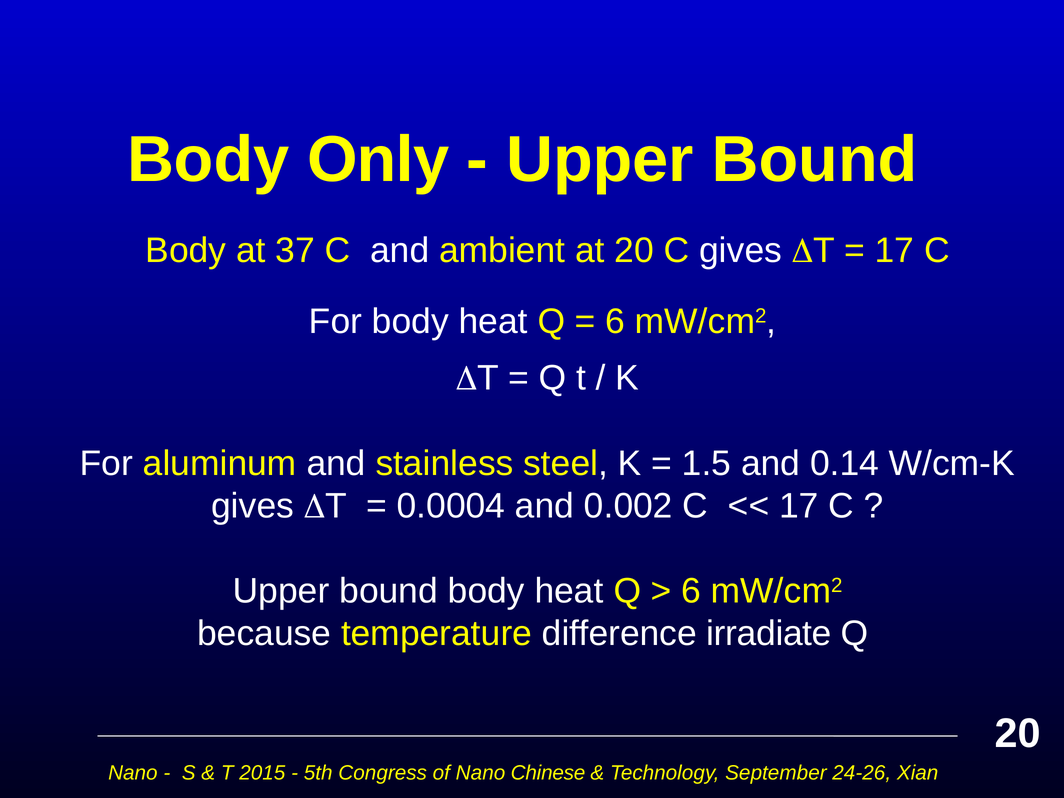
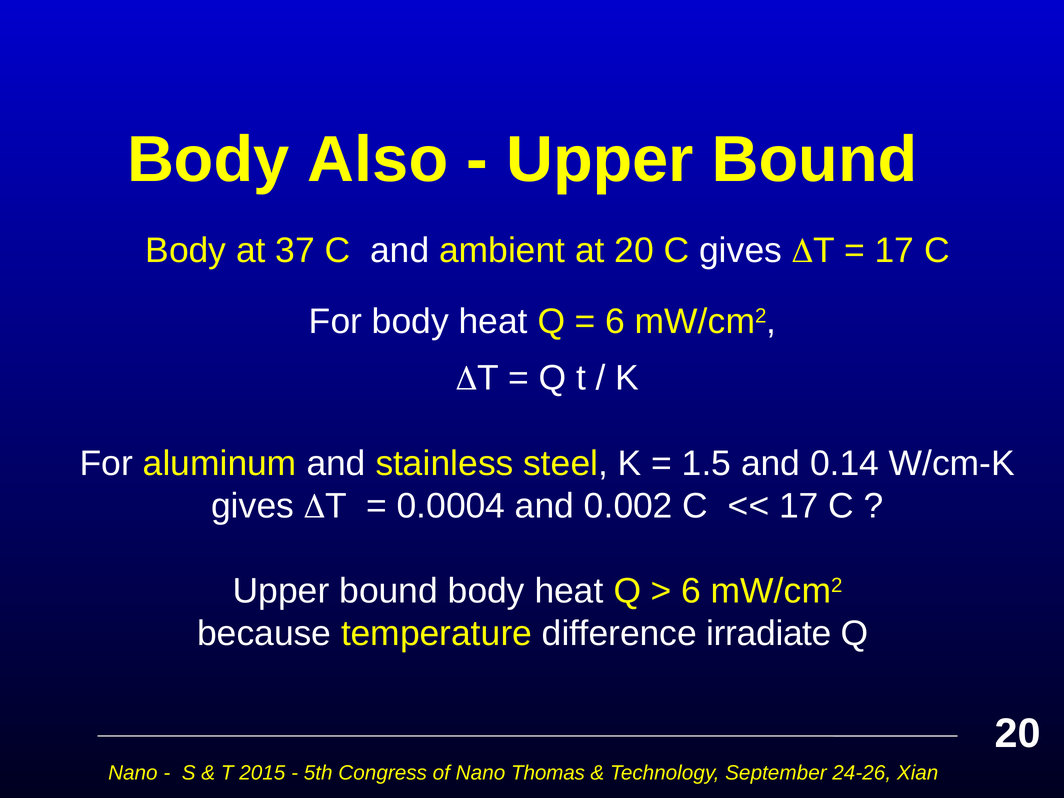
Only: Only -> Also
Chinese: Chinese -> Thomas
